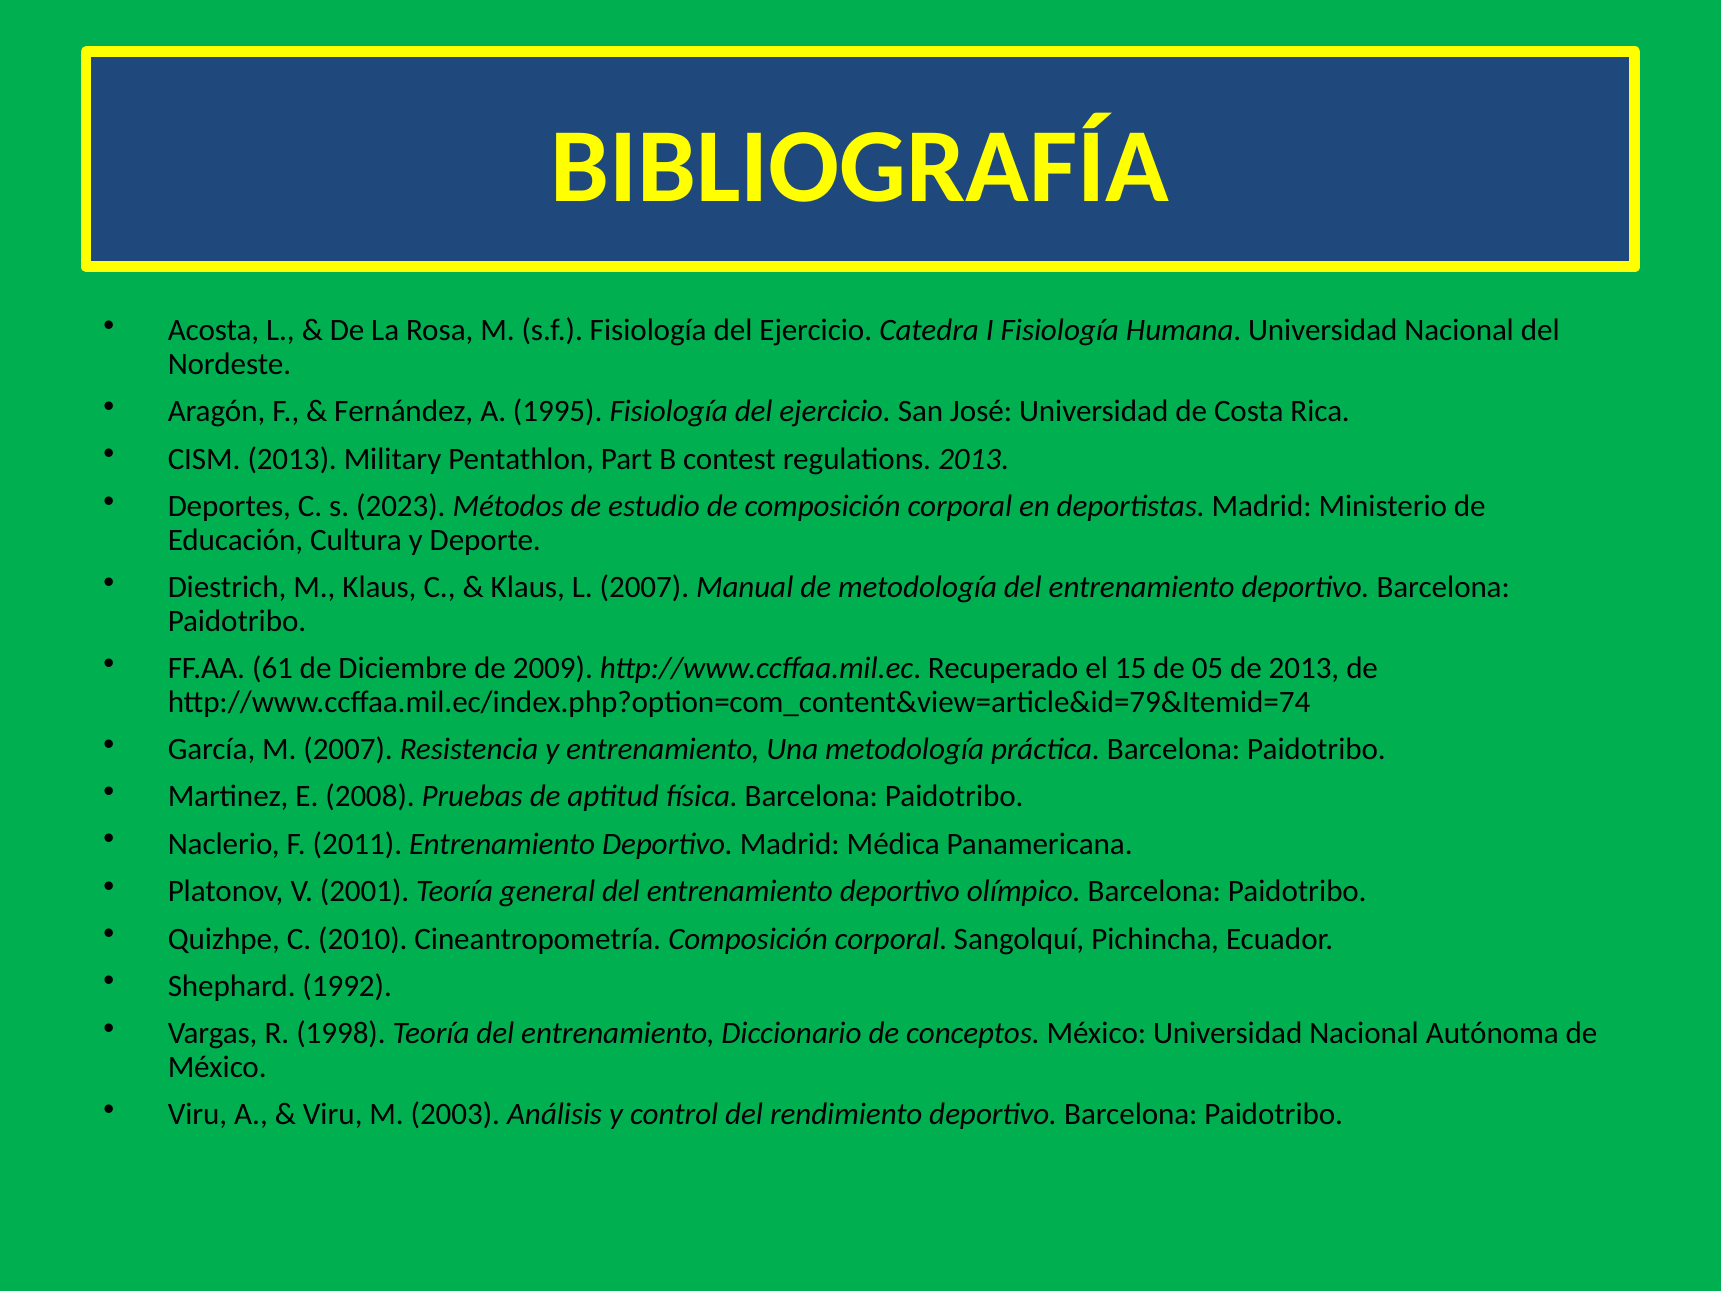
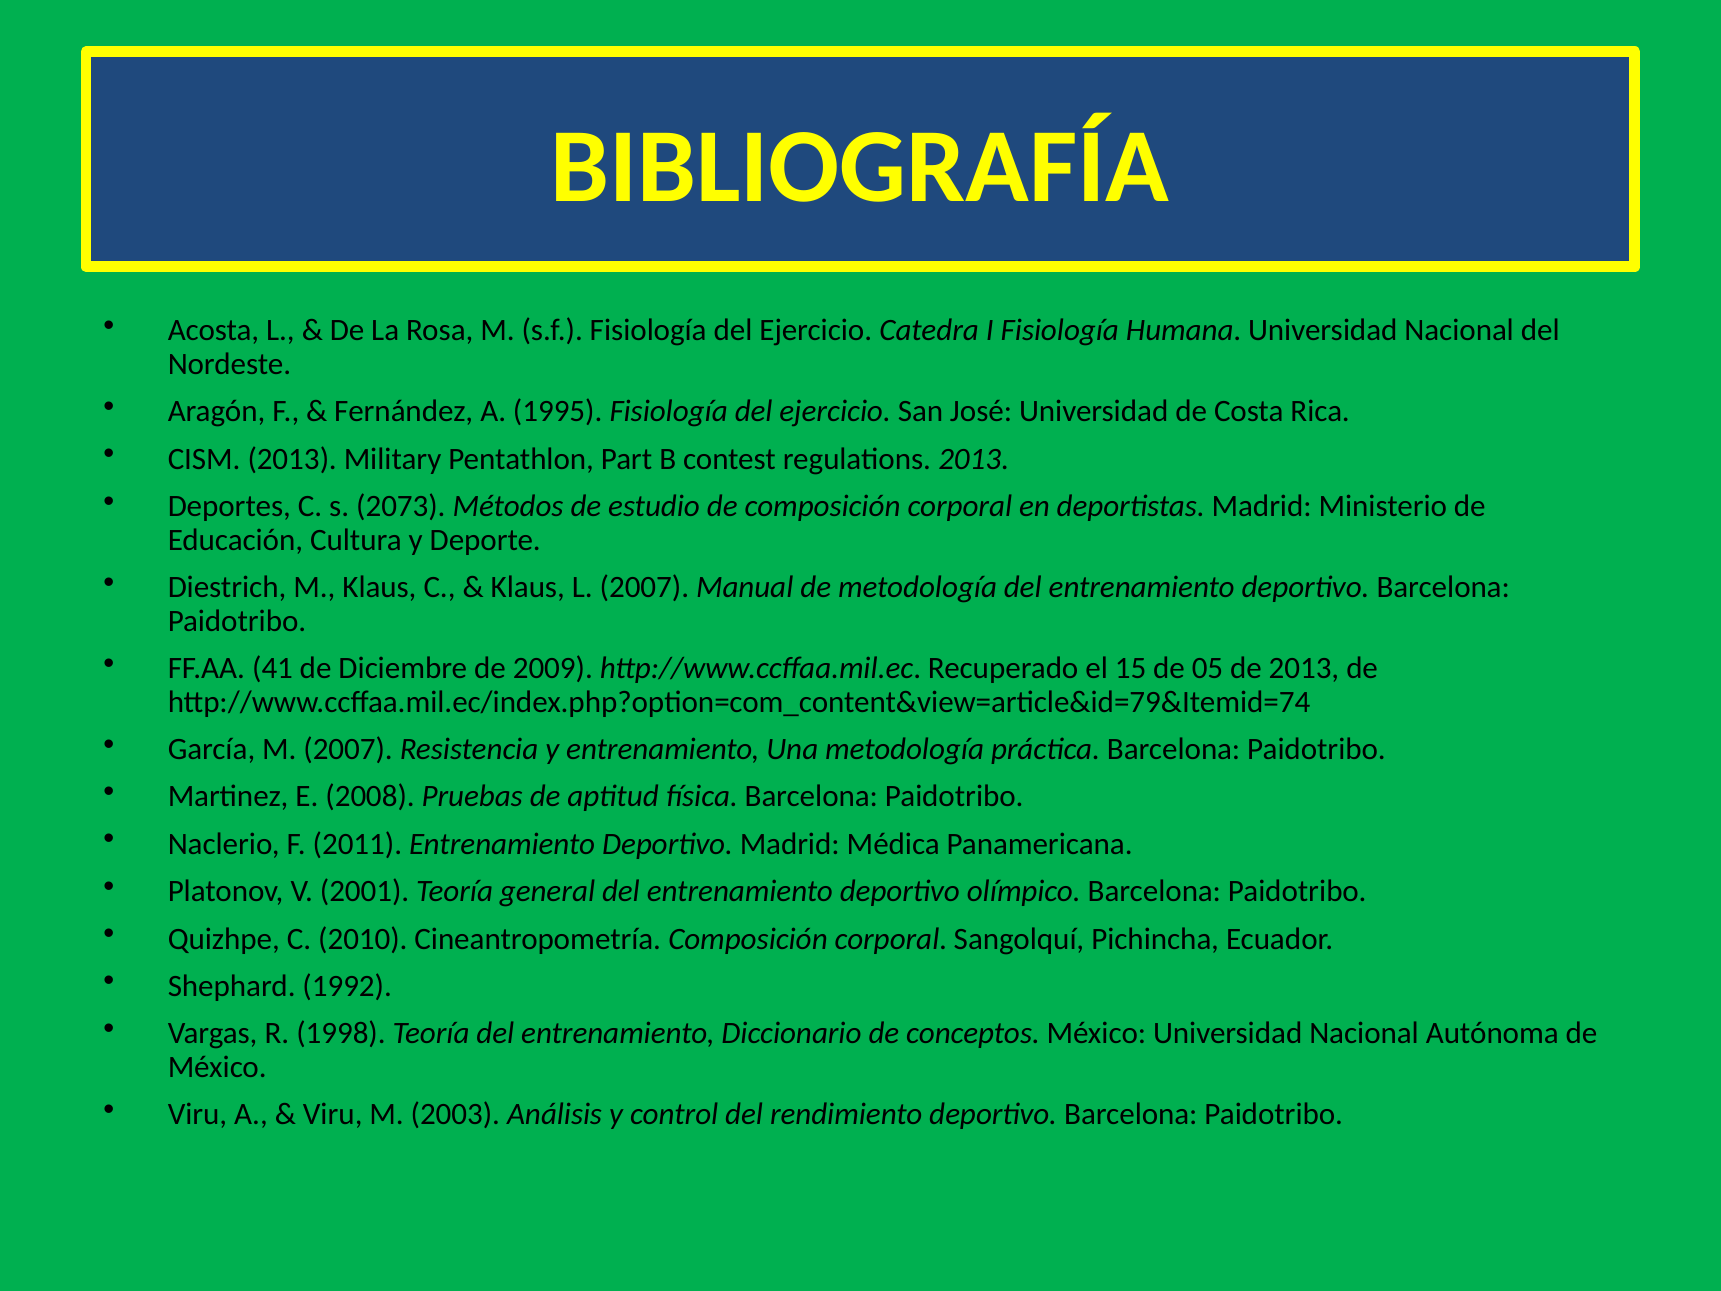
2023: 2023 -> 2073
61: 61 -> 41
